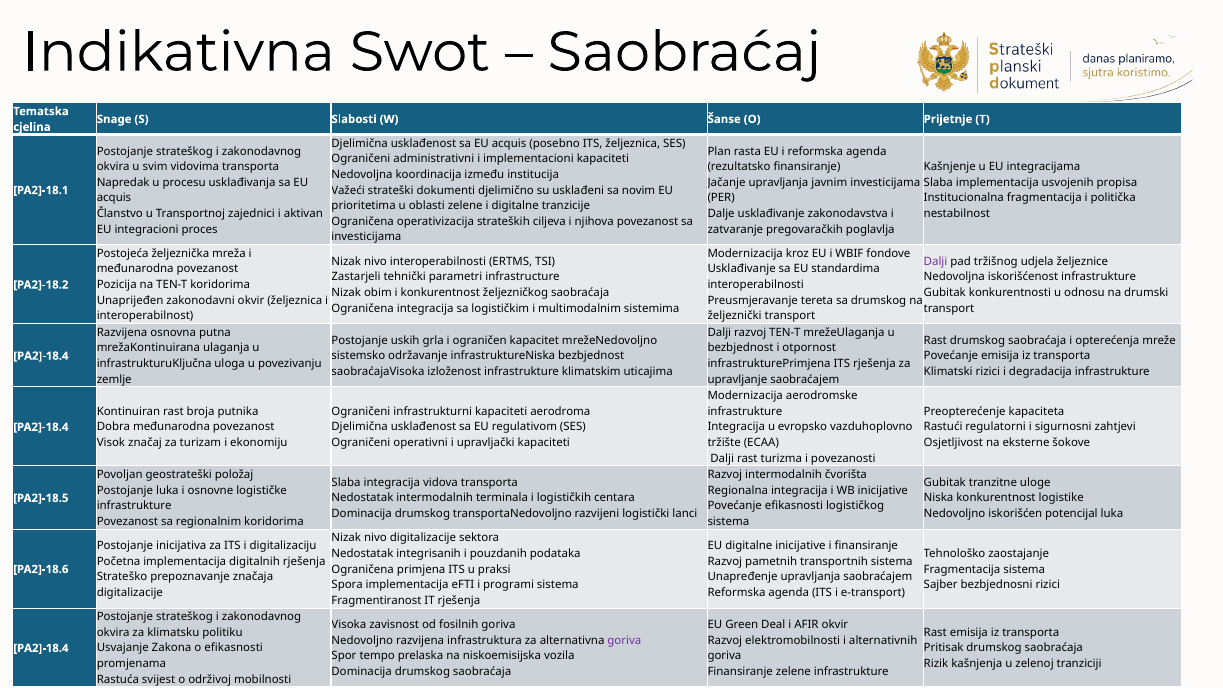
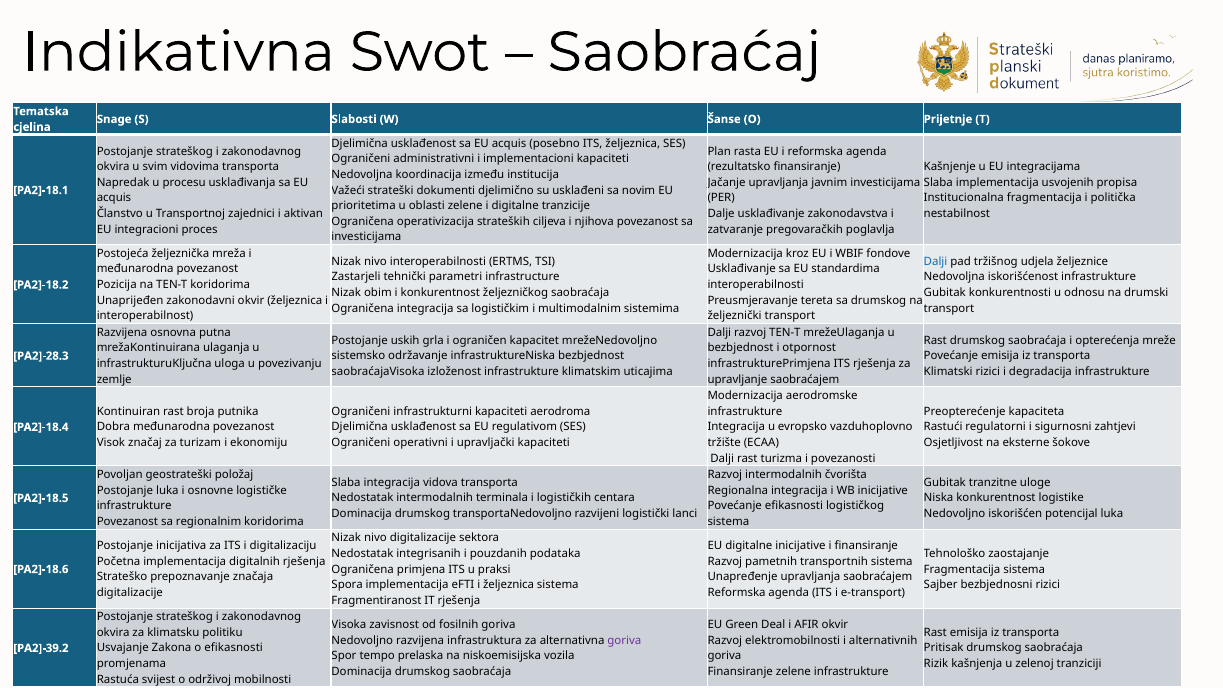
Dalji at (936, 261) colour: purple -> blue
PA2]-18.4 at (41, 356): PA2]-18.4 -> PA2]-28.3
i programi: programi -> željeznica
PA2]-18.4 at (41, 648): PA2]-18.4 -> PA2]-39.2
